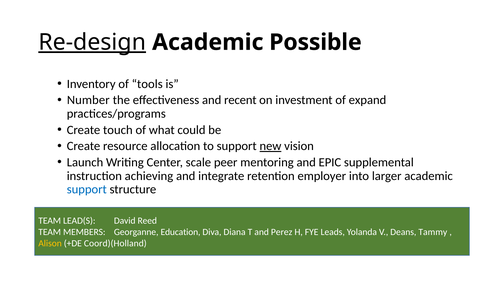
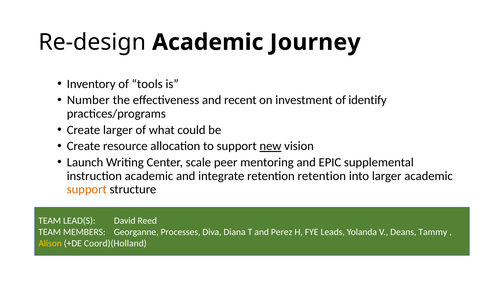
Re-design underline: present -> none
Possible: Possible -> Journey
expand: expand -> identify
Create touch: touch -> larger
instruction achieving: achieving -> academic
retention employer: employer -> retention
support at (87, 190) colour: blue -> orange
Education: Education -> Processes
